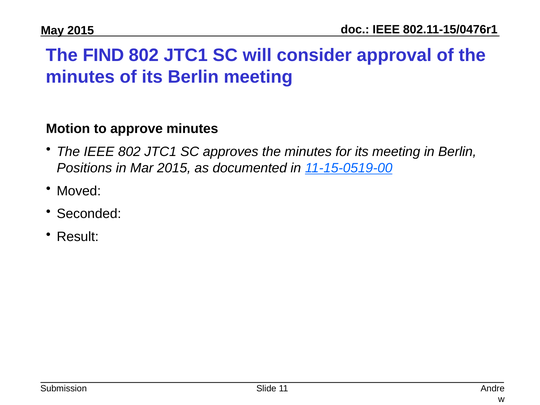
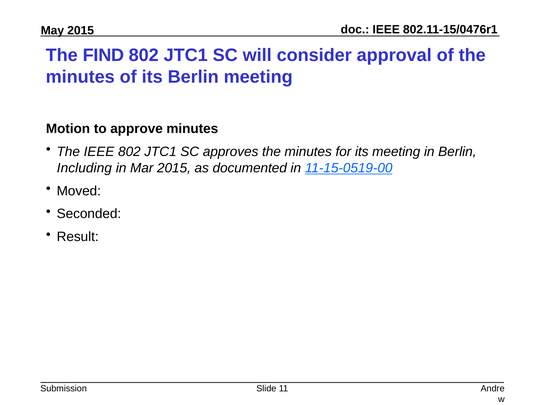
Positions: Positions -> Including
